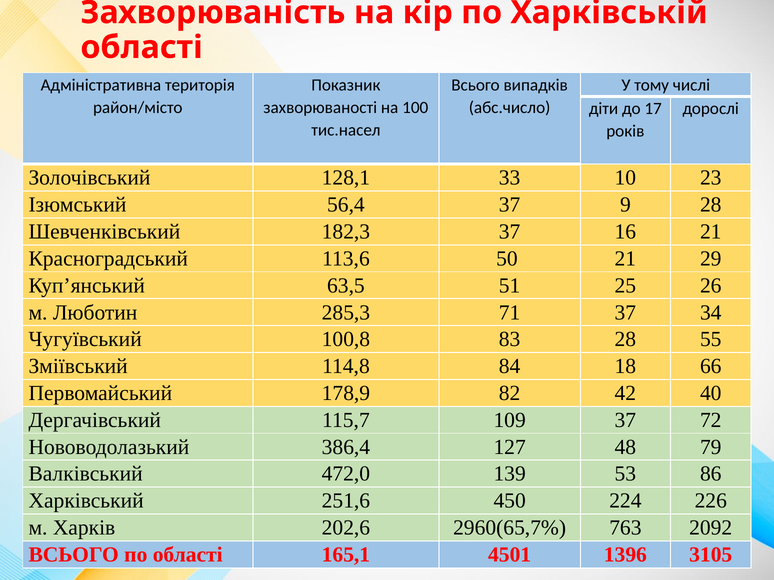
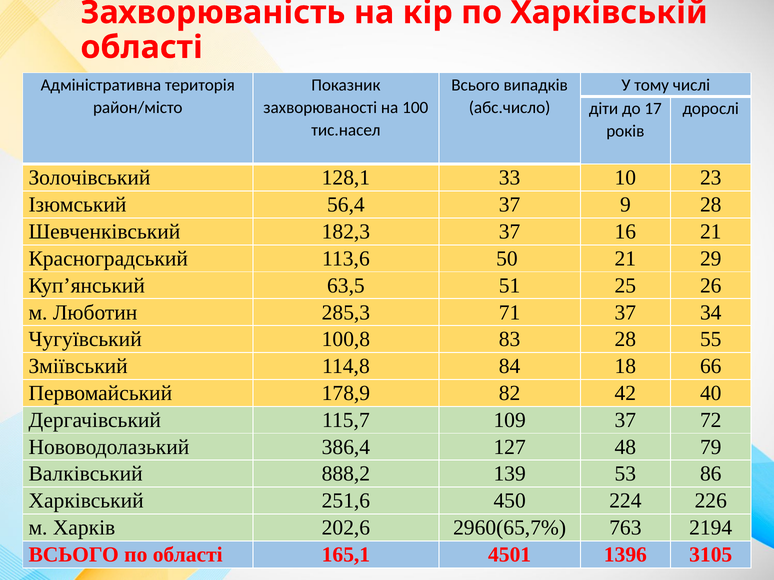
472,0: 472,0 -> 888,2
2092: 2092 -> 2194
